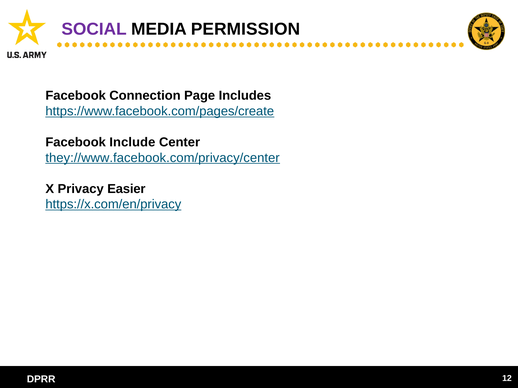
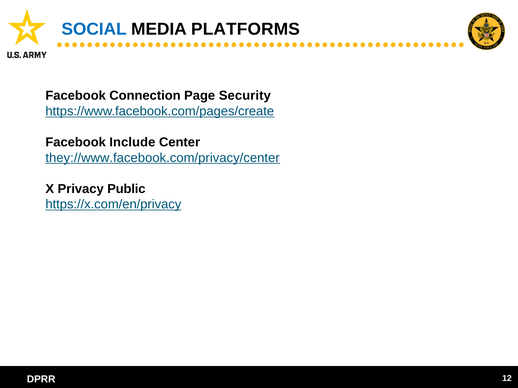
SOCIAL colour: purple -> blue
PERMISSION: PERMISSION -> PLATFORMS
Includes: Includes -> Security
Easier: Easier -> Public
